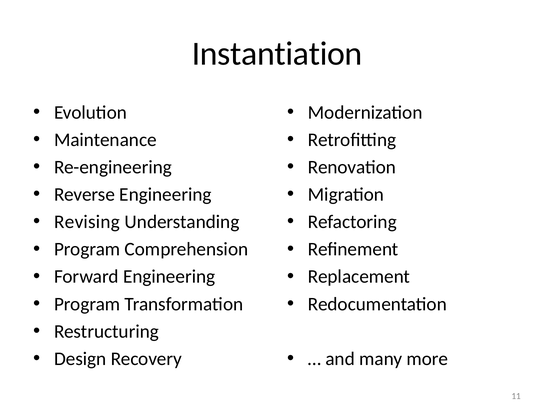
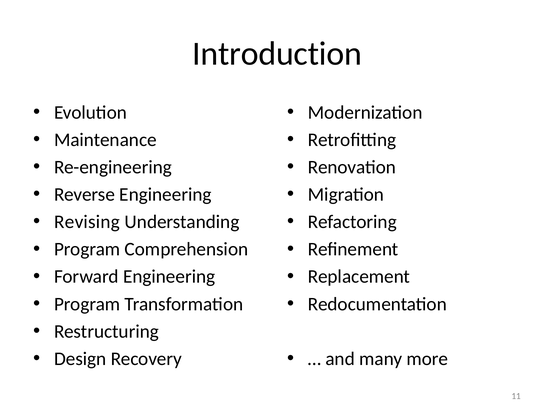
Instantiation: Instantiation -> Introduction
